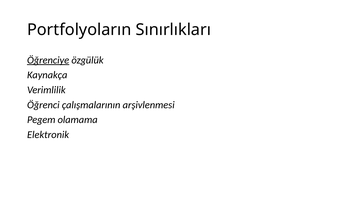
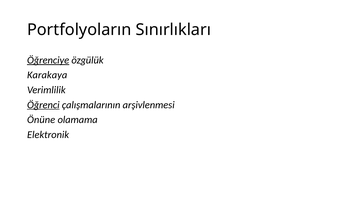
Kaynakça: Kaynakça -> Karakaya
Öğrenci underline: none -> present
Pegem: Pegem -> Önüne
